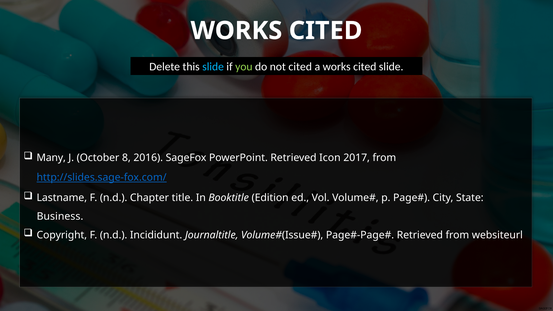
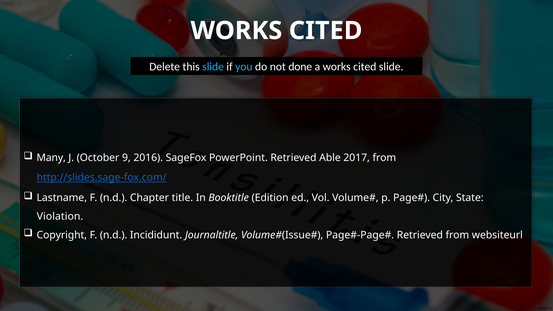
you colour: light green -> light blue
not cited: cited -> done
8: 8 -> 9
Icon: Icon -> Able
Business: Business -> Violation
